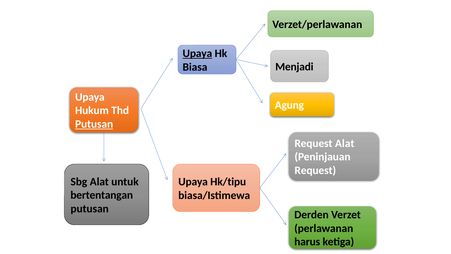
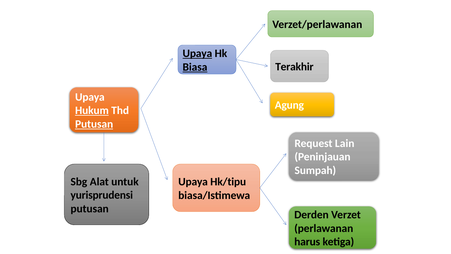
Menjadi: Menjadi -> Terakhir
Biasa underline: none -> present
Hukum underline: none -> present
Request Alat: Alat -> Lain
Request at (315, 170): Request -> Sumpah
bertentangan: bertentangan -> yurisprudensi
